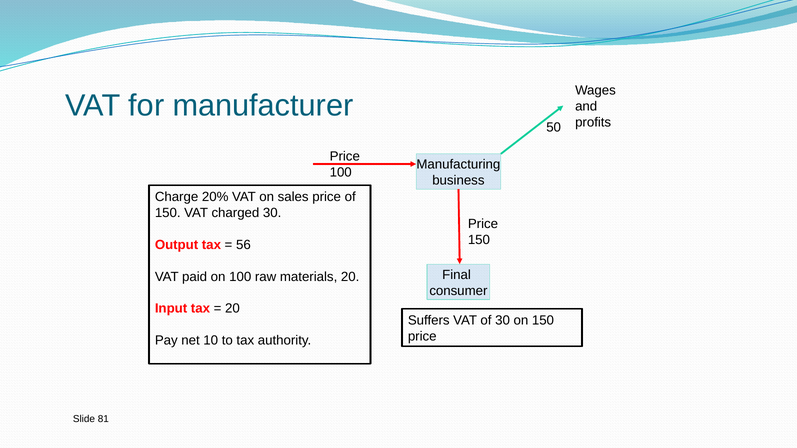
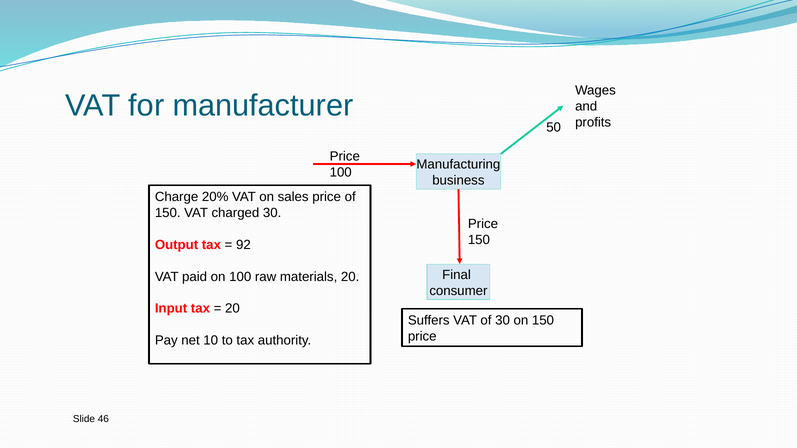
56: 56 -> 92
81: 81 -> 46
